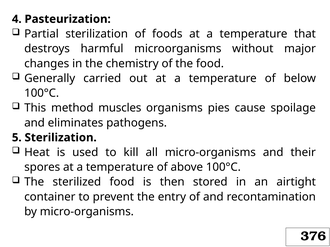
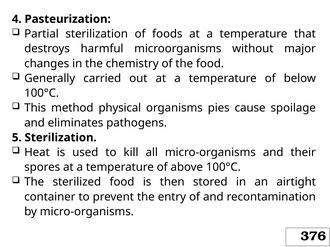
muscles: muscles -> physical
